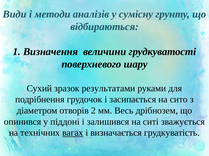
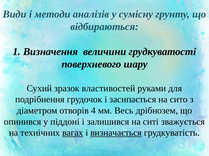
результатами: результатами -> властивостей
2: 2 -> 4
визначається underline: none -> present
